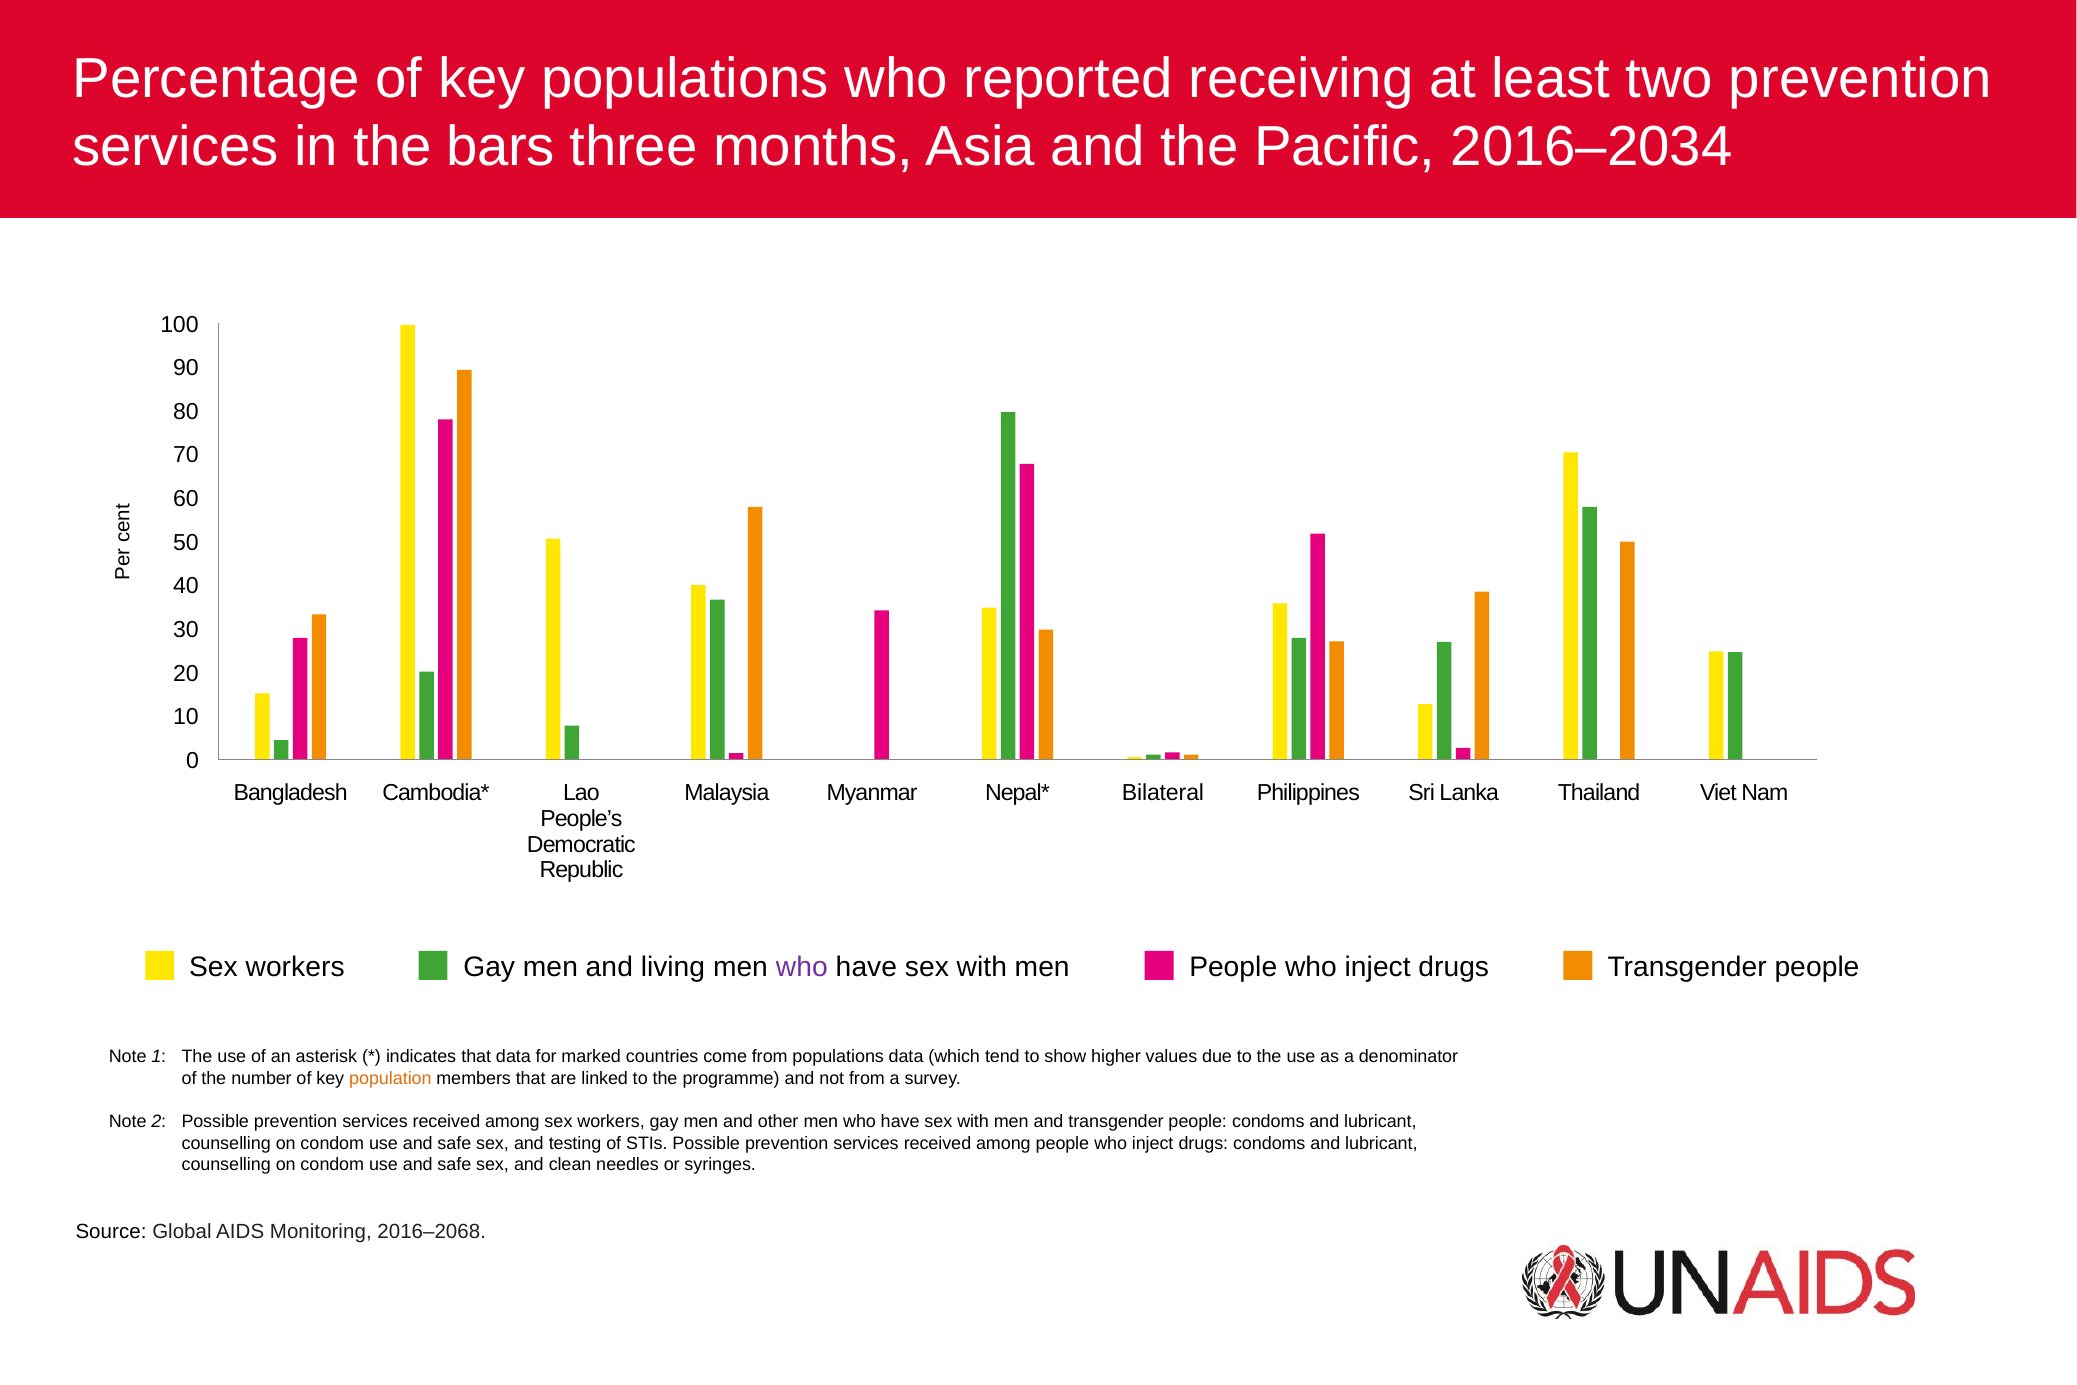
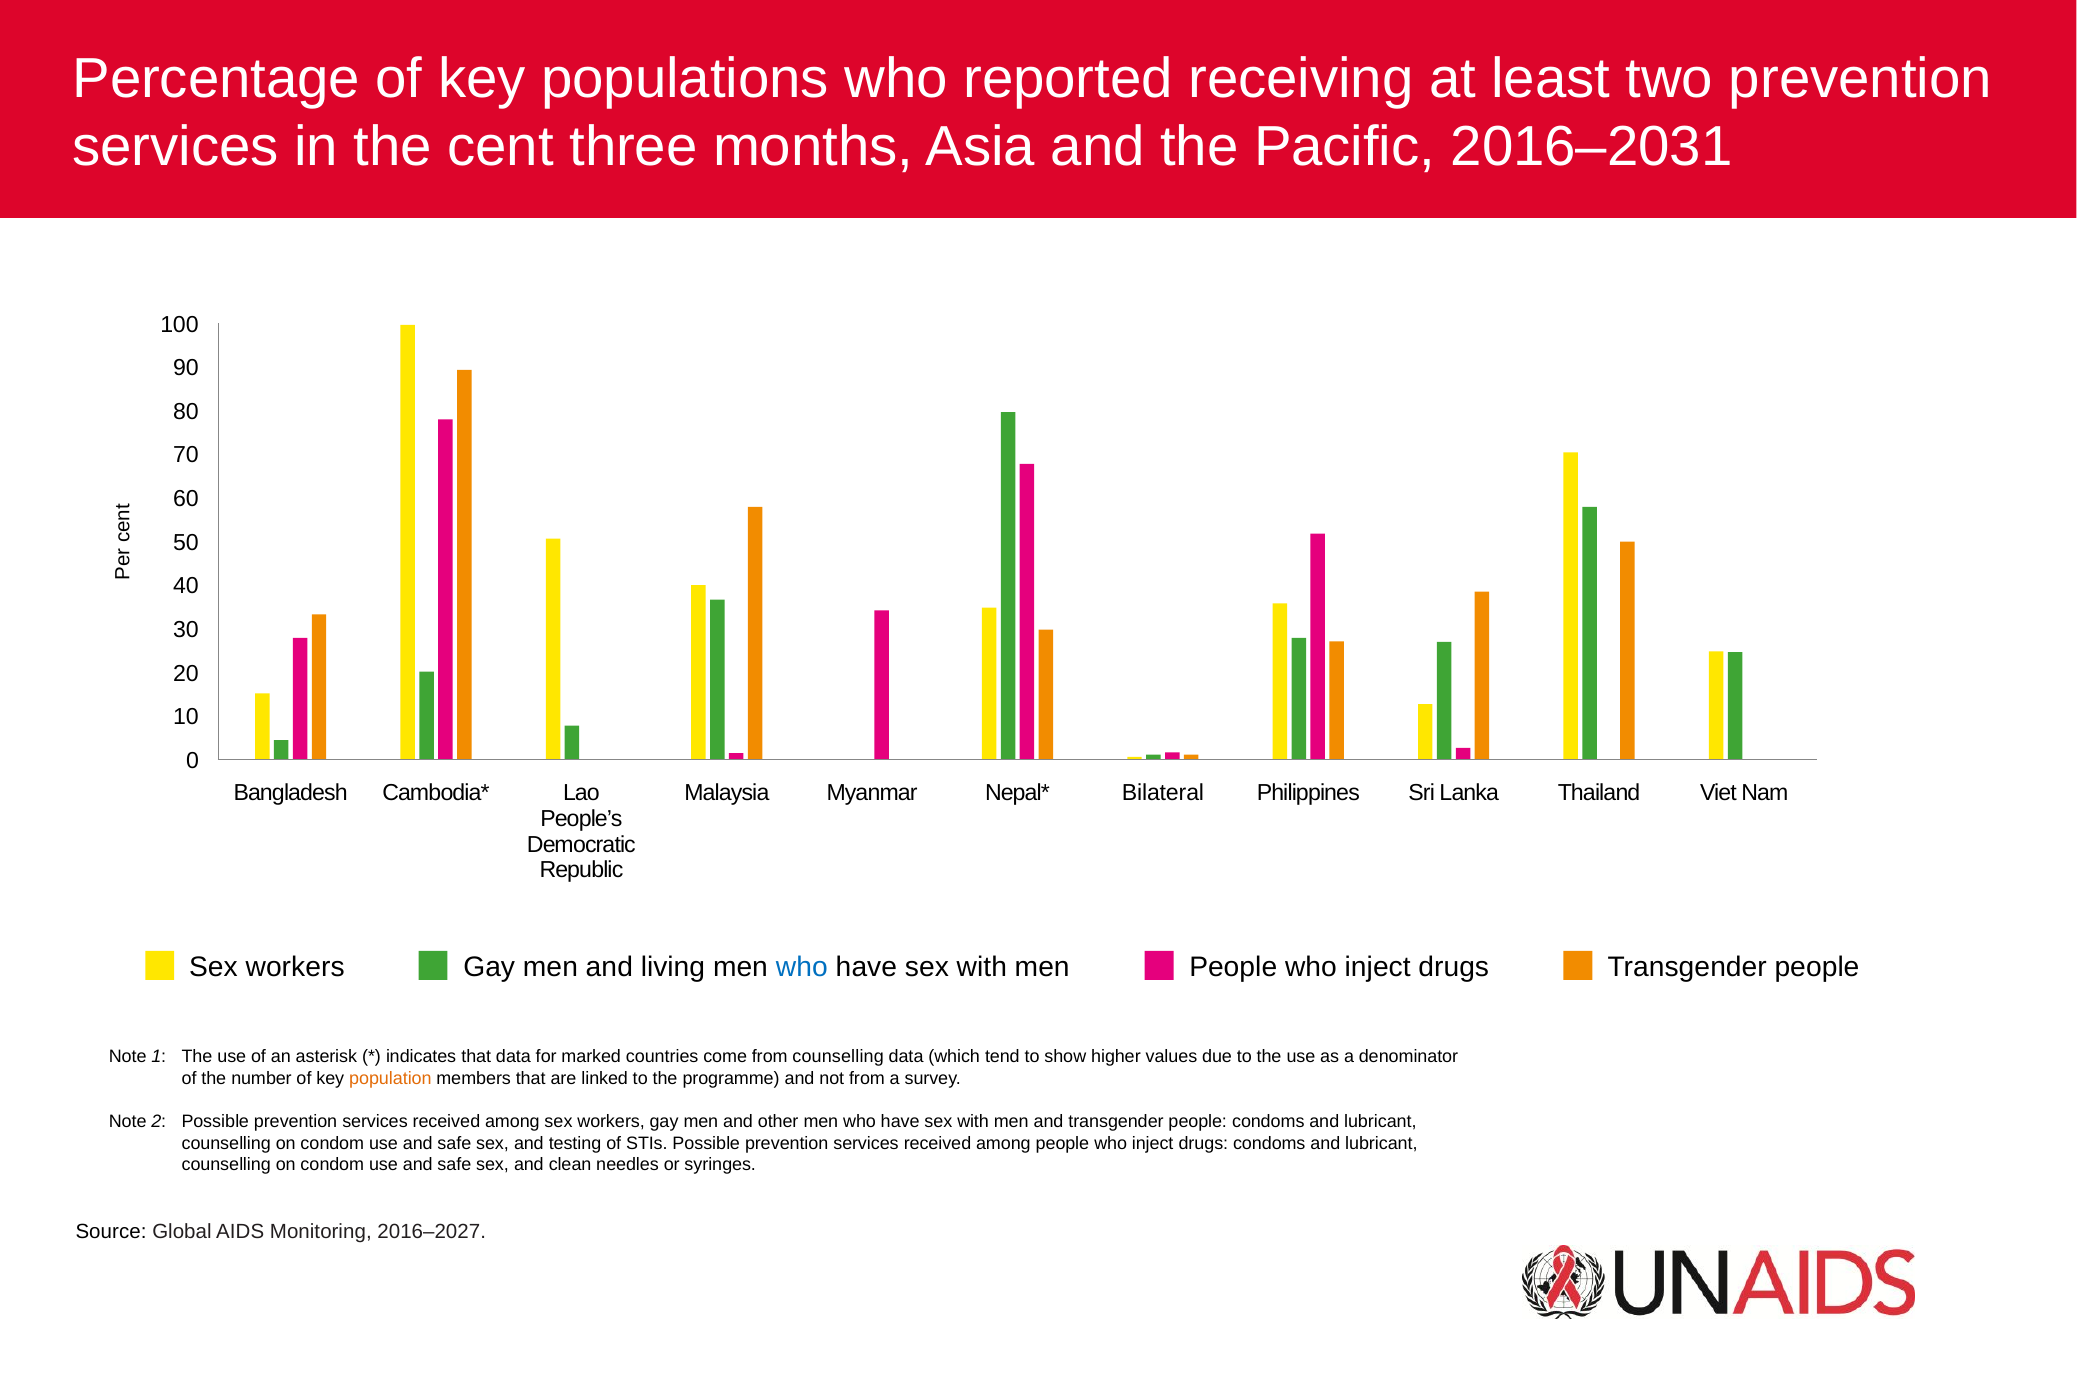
bars: bars -> cent
2016–2034: 2016–2034 -> 2016–2031
who at (802, 967) colour: purple -> blue
from populations: populations -> counselling
2016–2068: 2016–2068 -> 2016–2027
